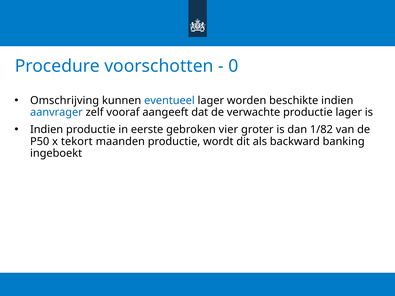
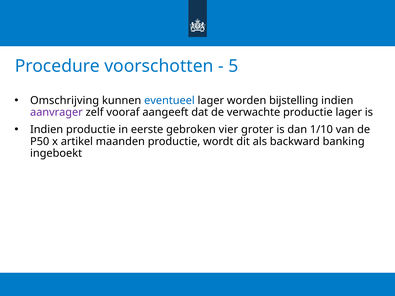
0: 0 -> 5
beschikte: beschikte -> bijstelling
aanvrager colour: blue -> purple
1/82: 1/82 -> 1/10
tekort: tekort -> artikel
